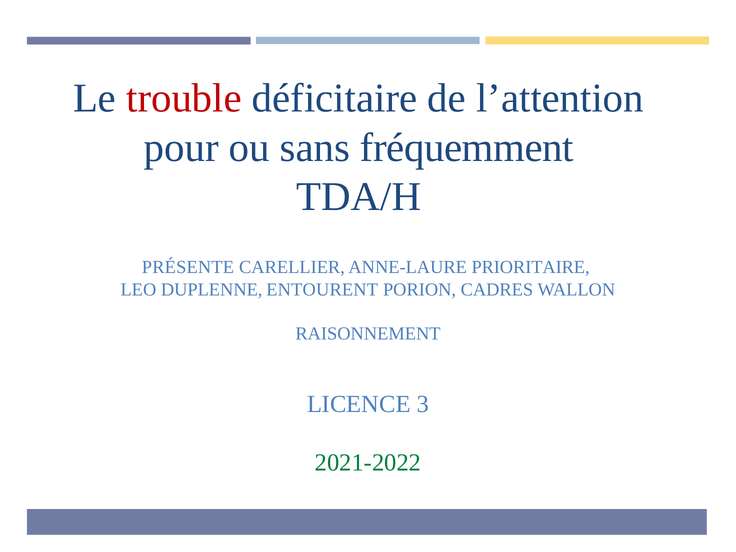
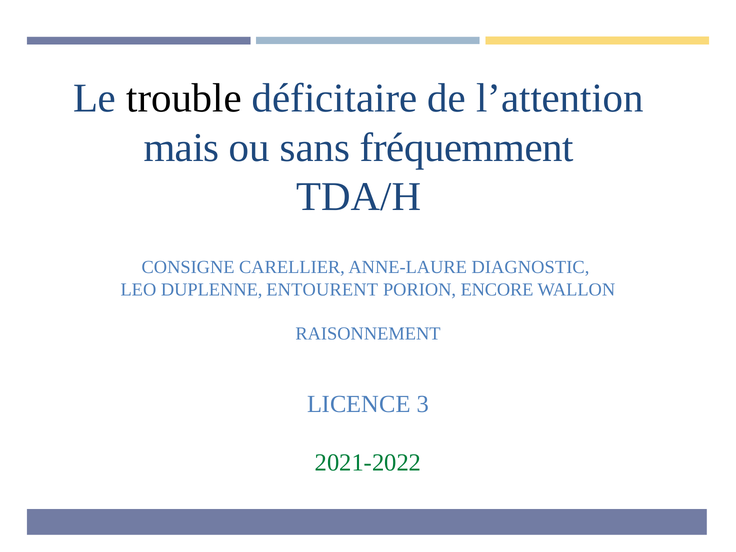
trouble colour: red -> black
pour: pour -> mais
PRÉSENTE: PRÉSENTE -> CONSIGNE
PRIORITAIRE: PRIORITAIRE -> DIAGNOSTIC
CADRES: CADRES -> ENCORE
